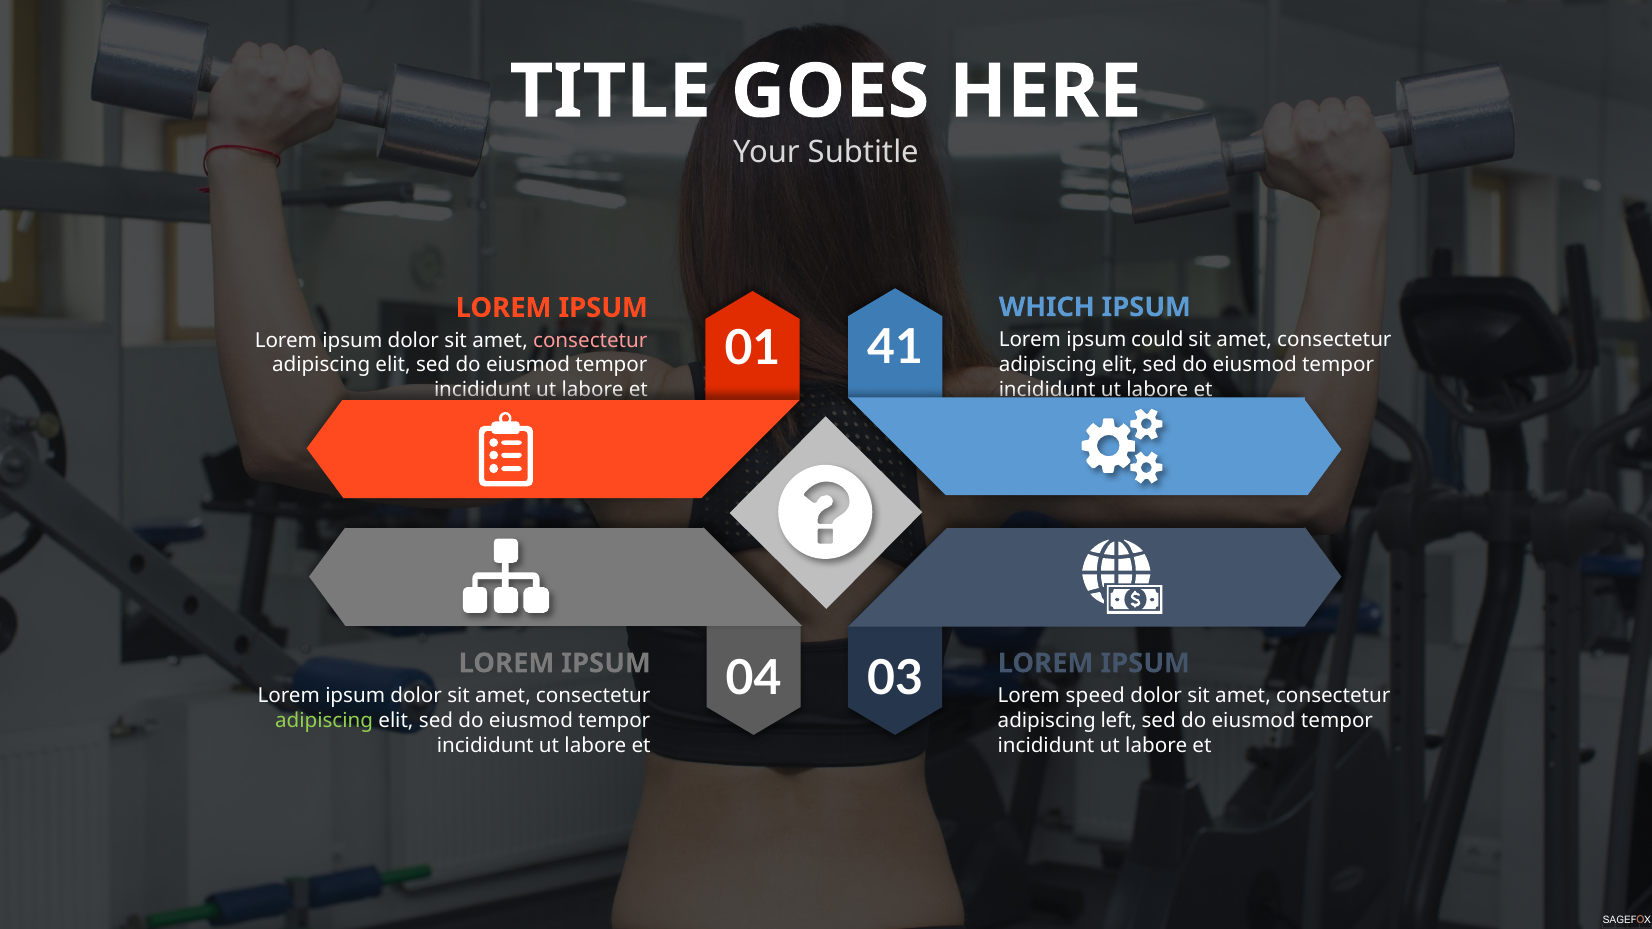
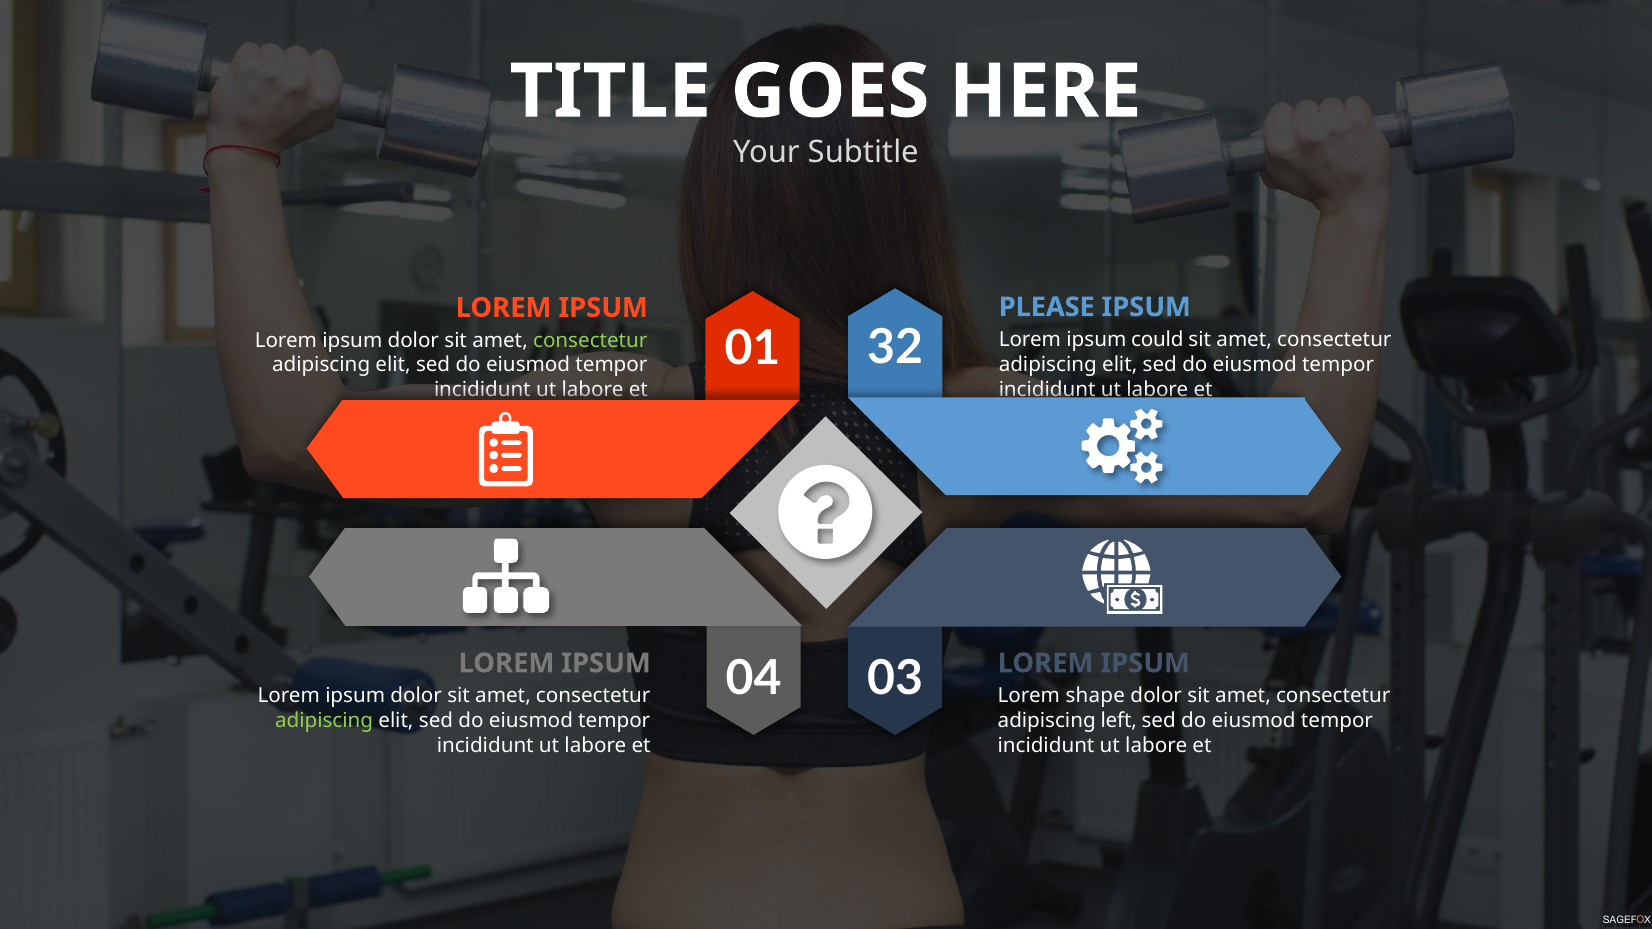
WHICH: WHICH -> PLEASE
41: 41 -> 32
consectetur at (590, 340) colour: pink -> light green
speed: speed -> shape
